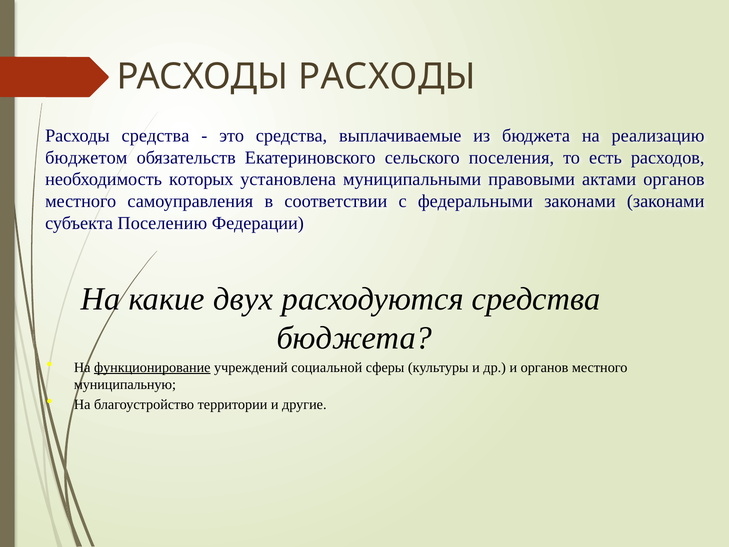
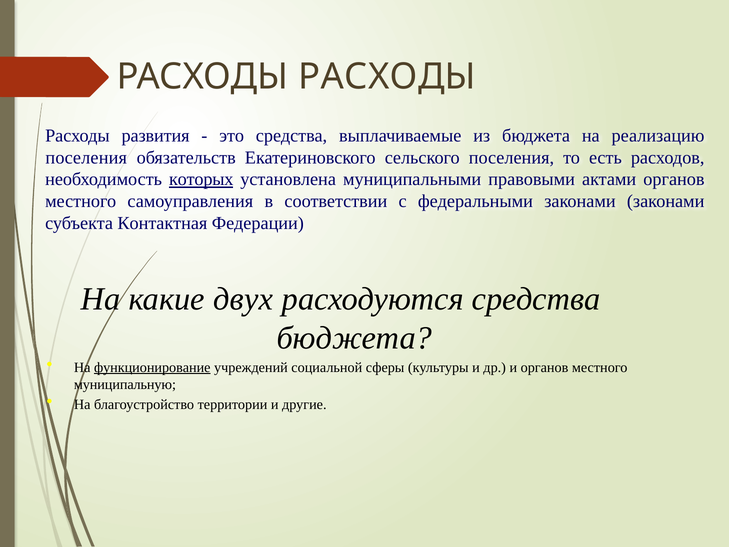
Расходы средства: средства -> развития
бюджетом at (86, 157): бюджетом -> поселения
которых underline: none -> present
Поселению: Поселению -> Контактная
